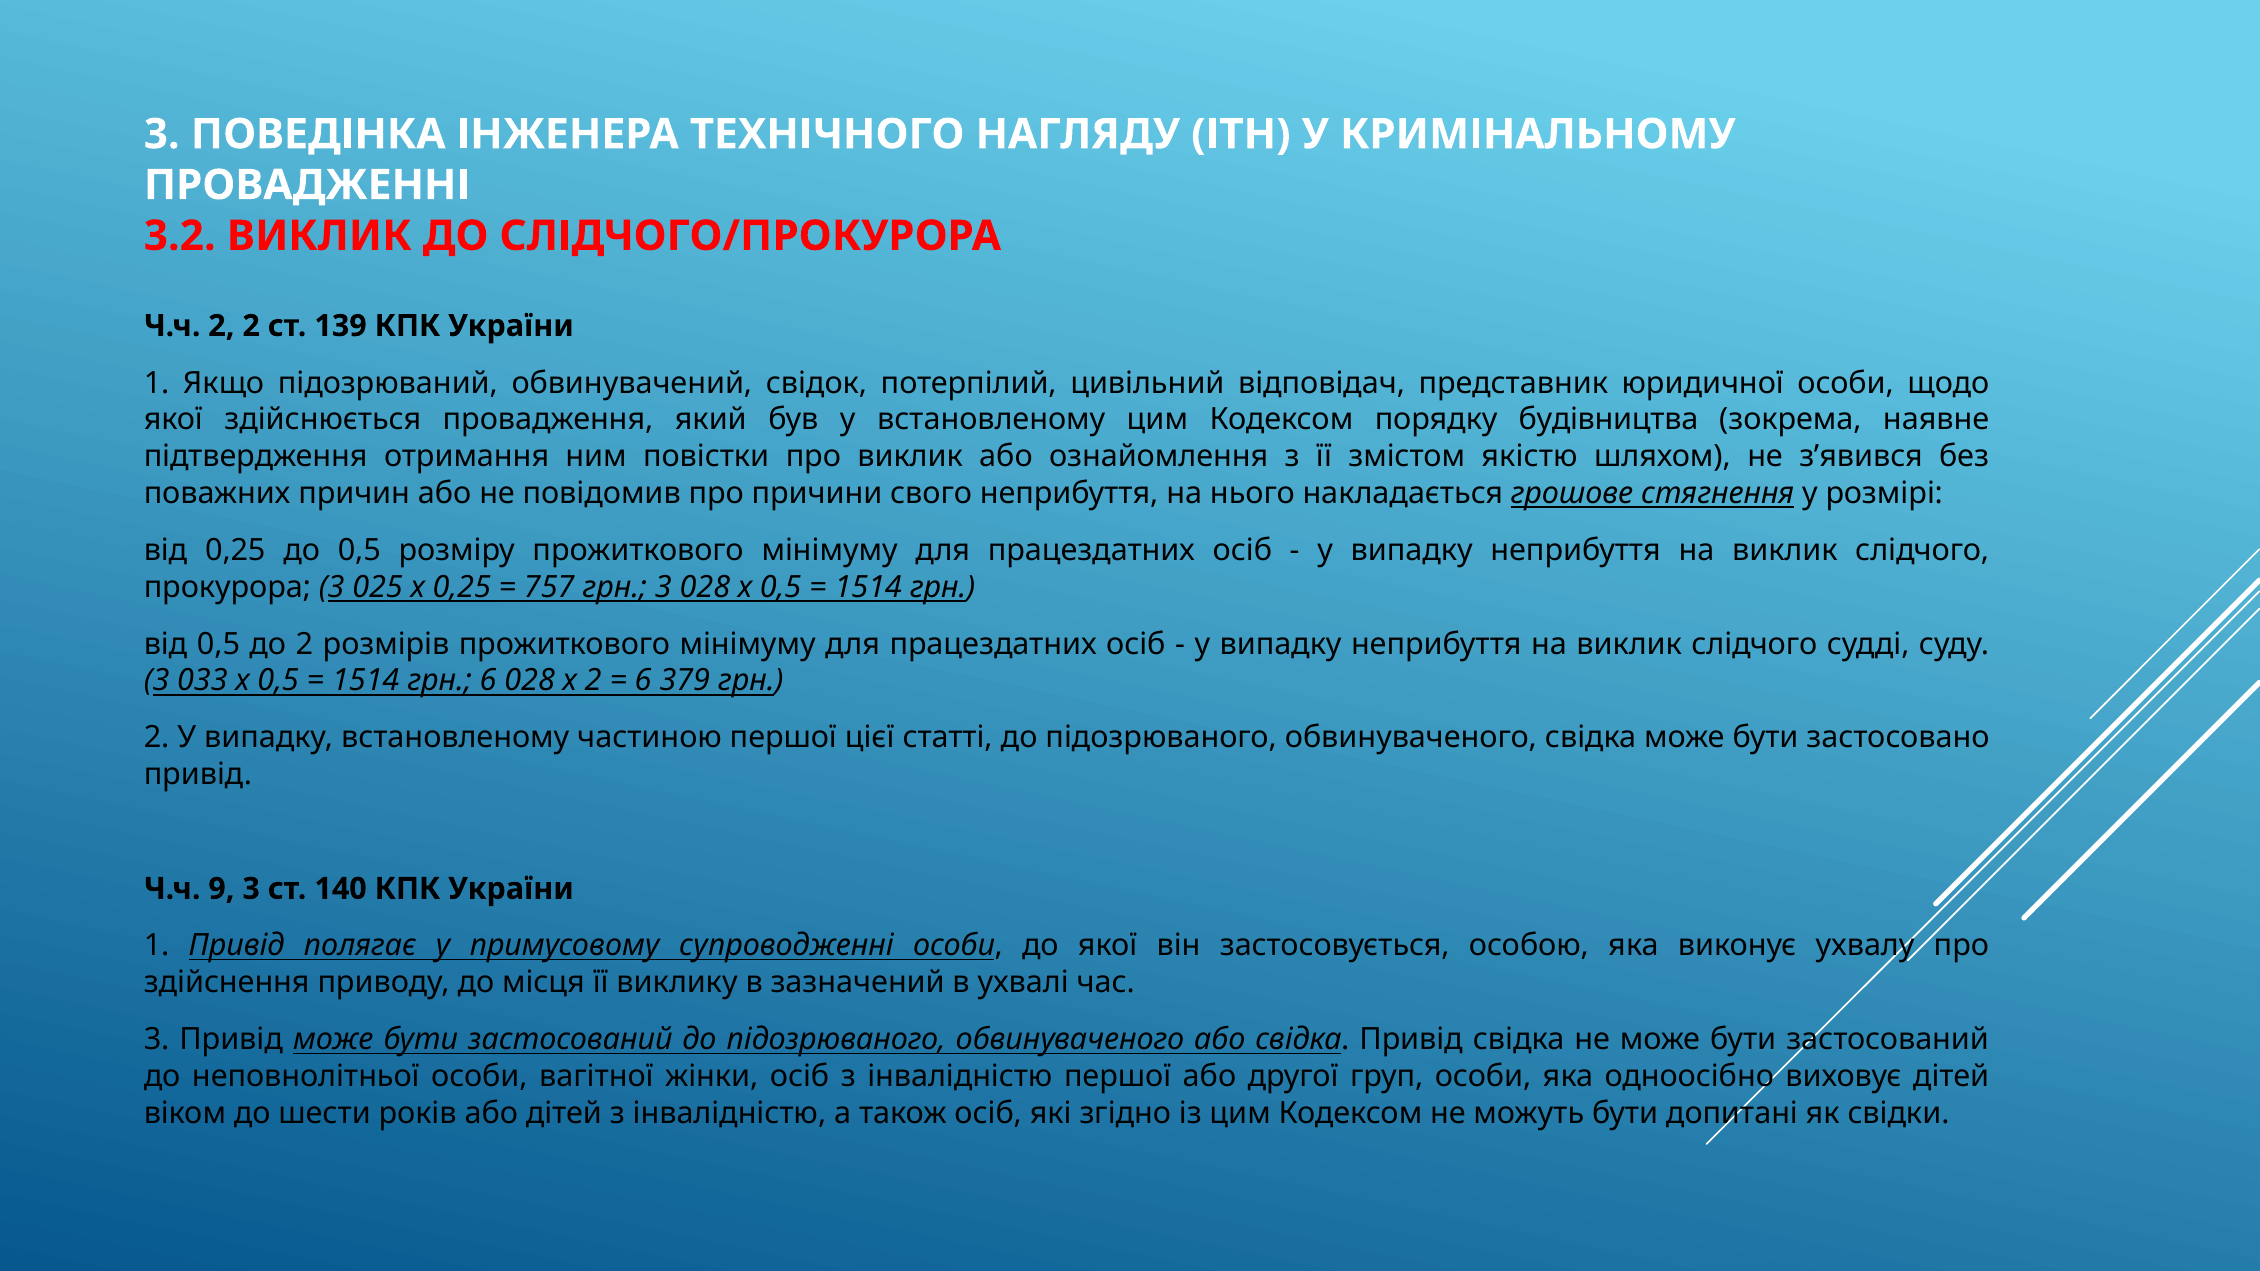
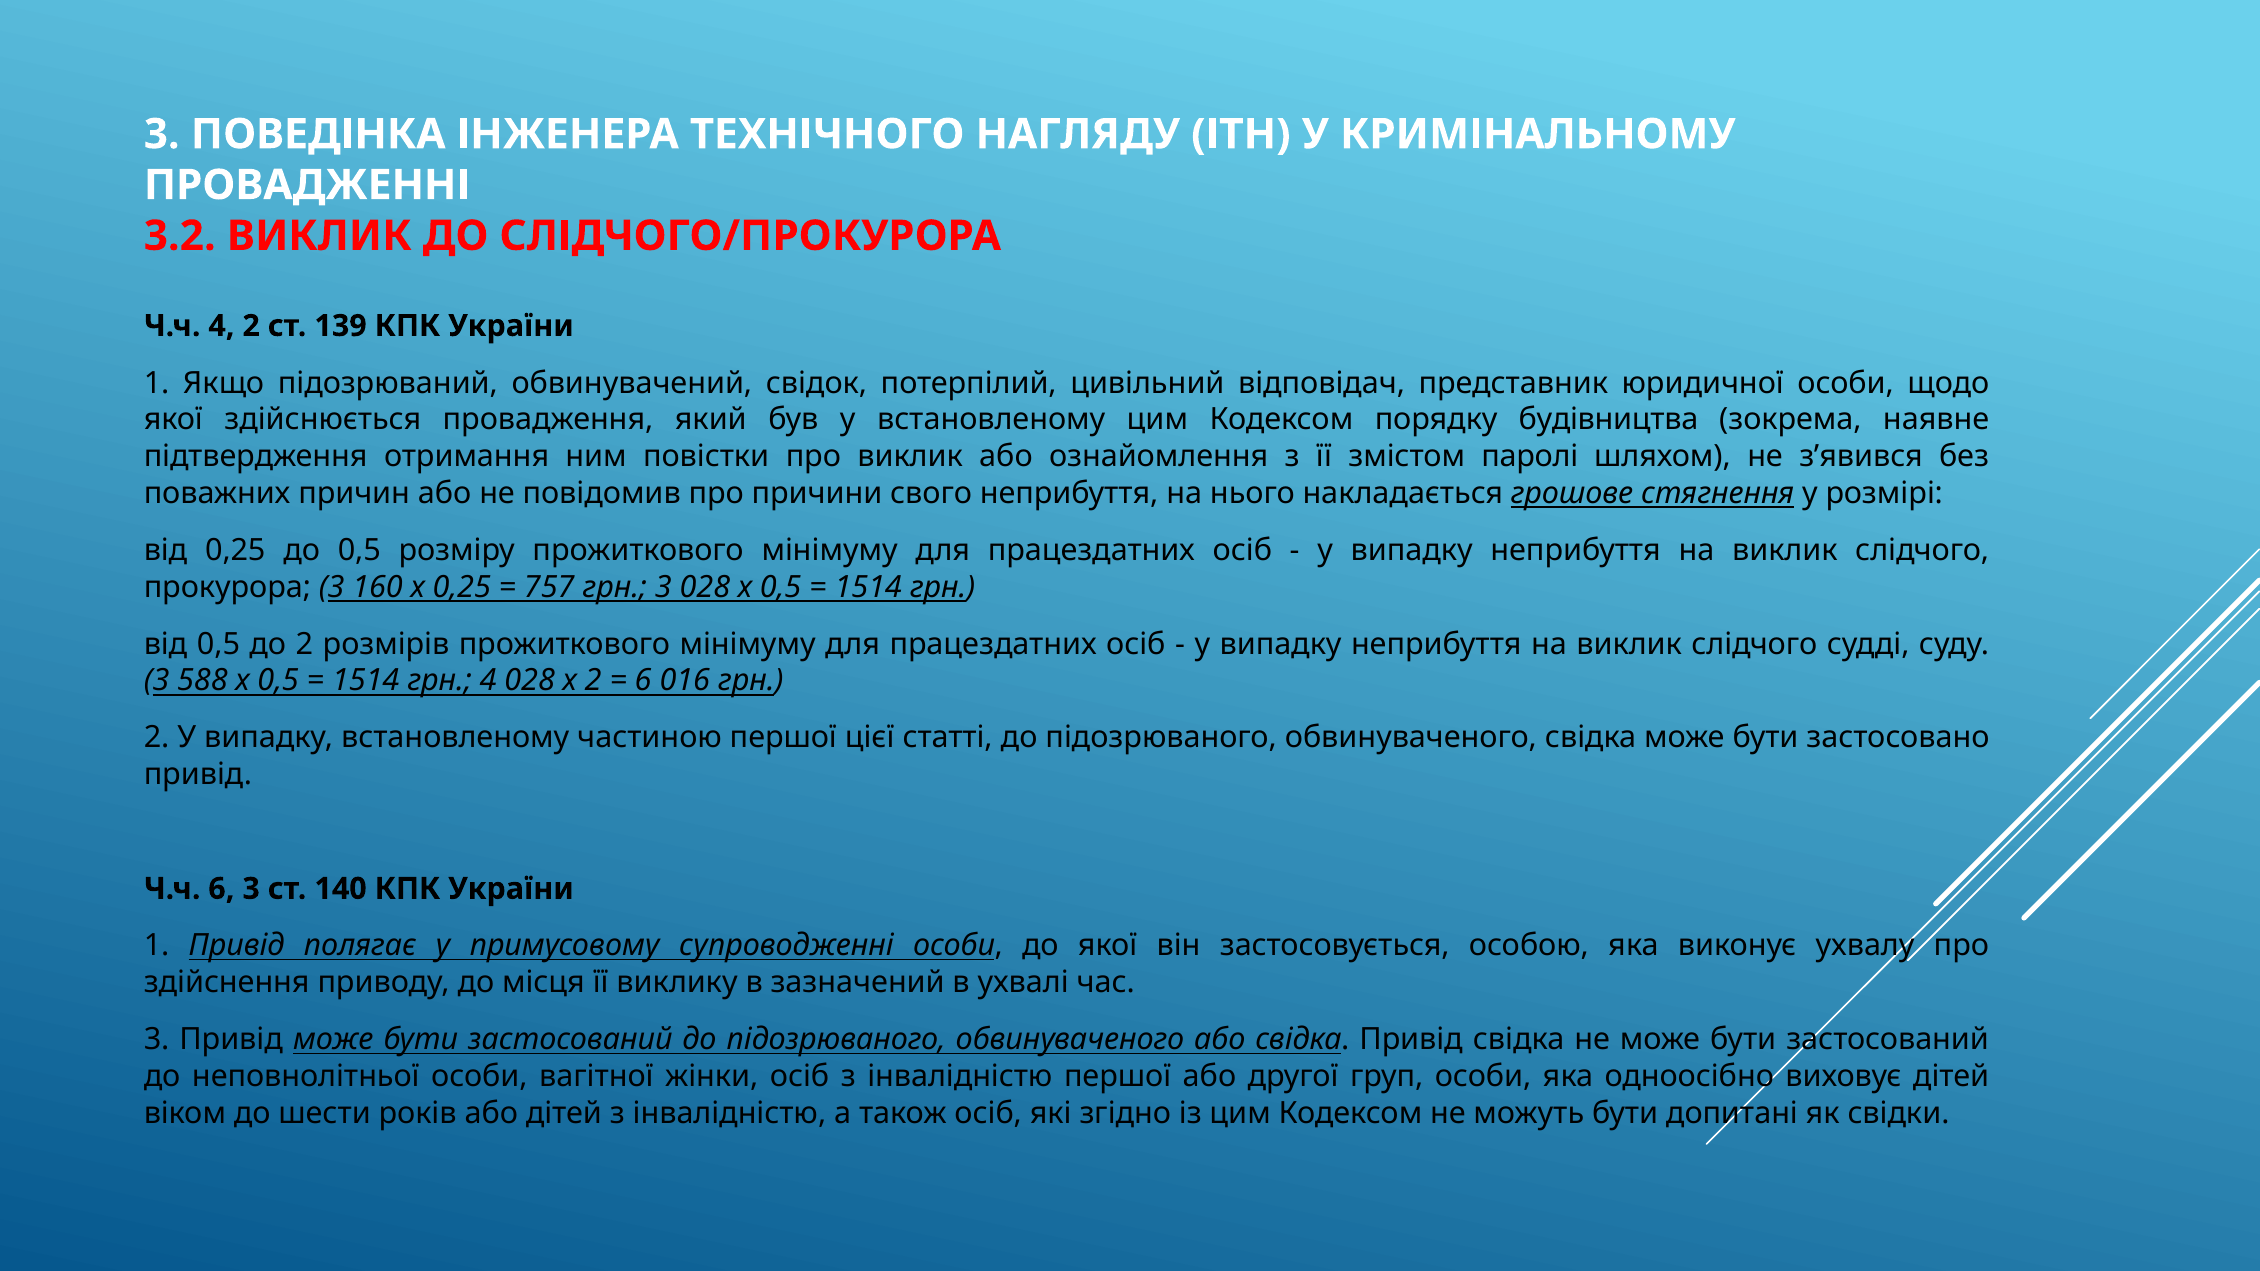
Ч.ч 2: 2 -> 4
якістю: якістю -> паролі
025: 025 -> 160
033: 033 -> 588
грн 6: 6 -> 4
379: 379 -> 016
Ч.ч 9: 9 -> 6
